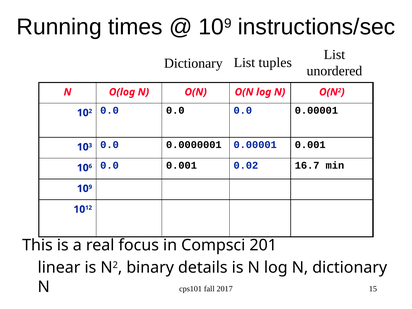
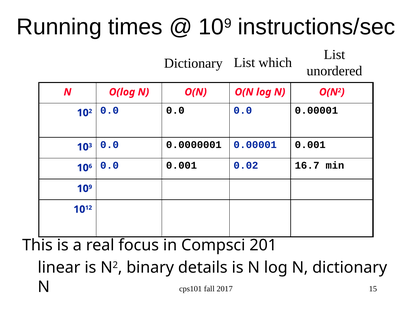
tuples: tuples -> which
